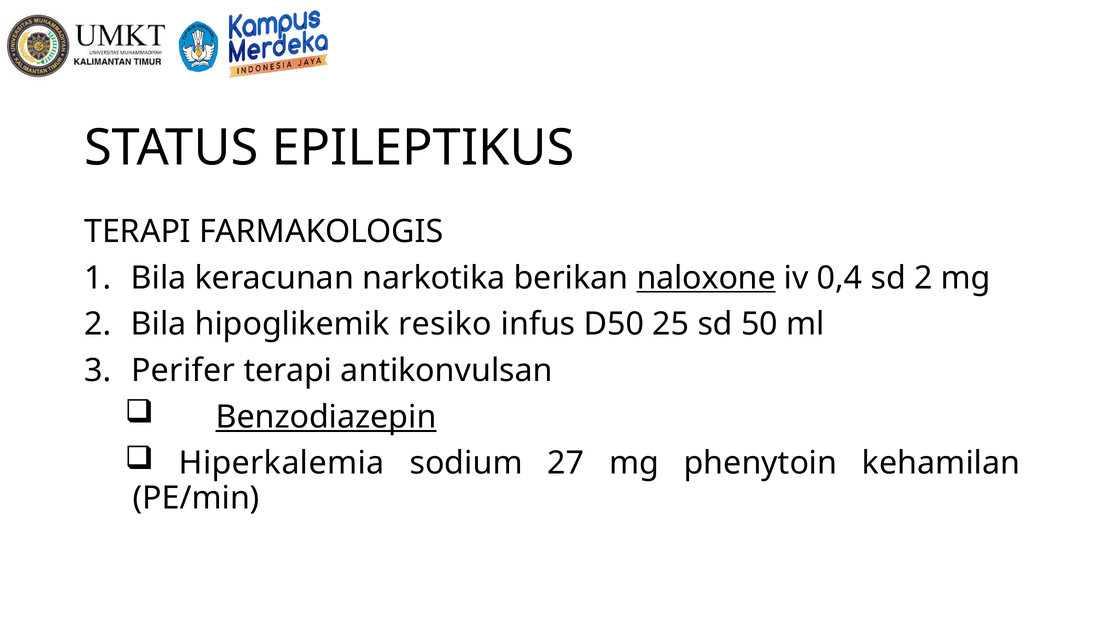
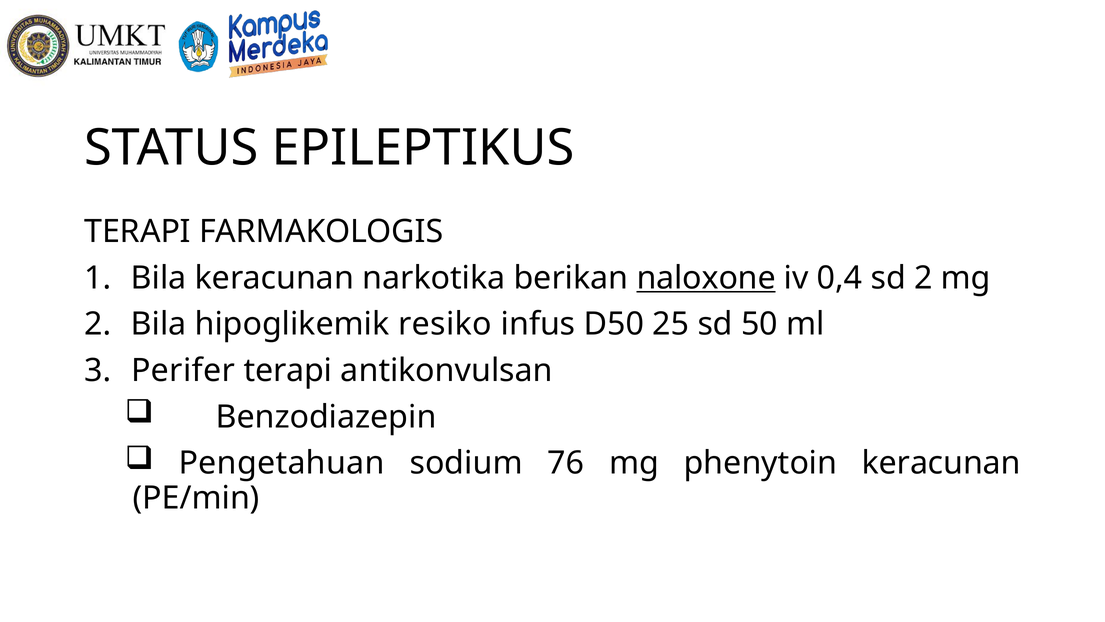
Benzodiazepin underline: present -> none
Hiperkalemia: Hiperkalemia -> Pengetahuan
27: 27 -> 76
phenytoin kehamilan: kehamilan -> keracunan
